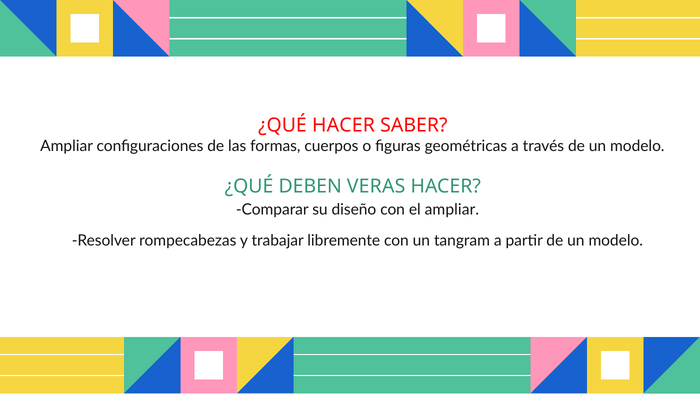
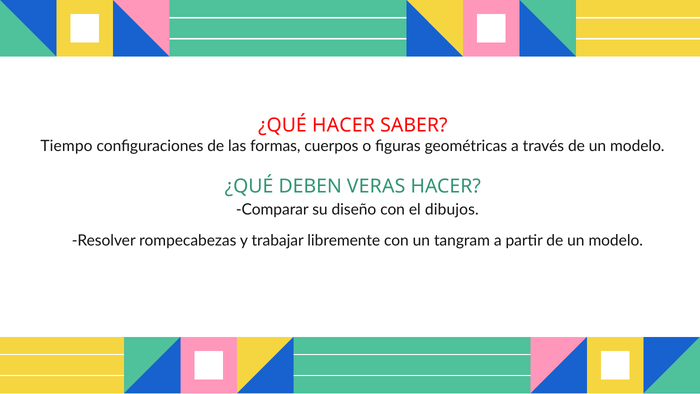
Ampliar at (67, 146): Ampliar -> Tiempo
el ampliar: ampliar -> dibujos
